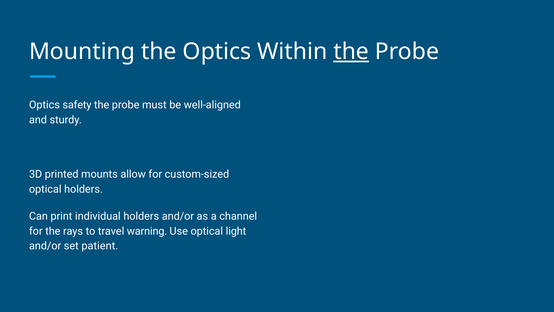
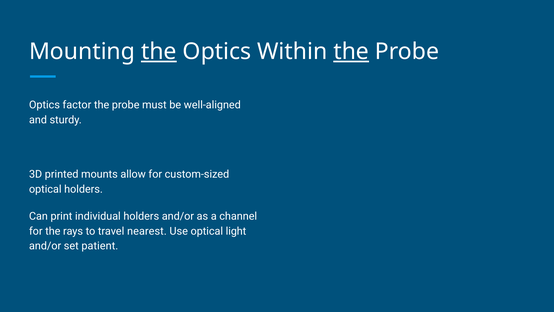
the at (159, 52) underline: none -> present
safety: safety -> factor
warning: warning -> nearest
